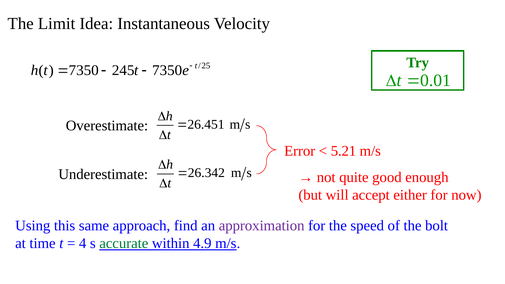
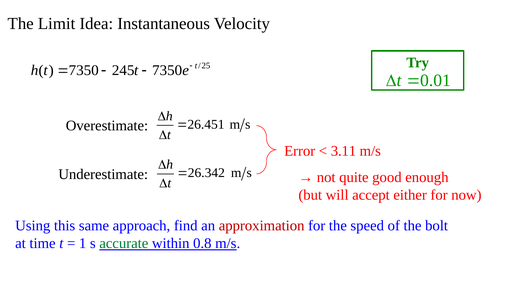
5.21: 5.21 -> 3.11
approximation colour: purple -> red
4: 4 -> 1
4.9: 4.9 -> 0.8
